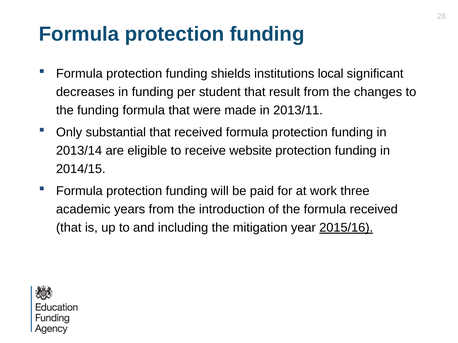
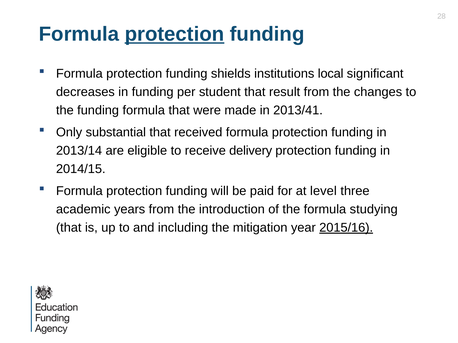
protection at (174, 34) underline: none -> present
2013/11: 2013/11 -> 2013/41
website: website -> delivery
work: work -> level
formula received: received -> studying
